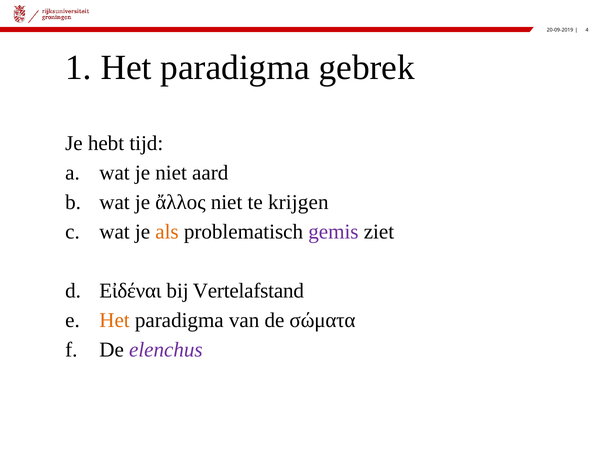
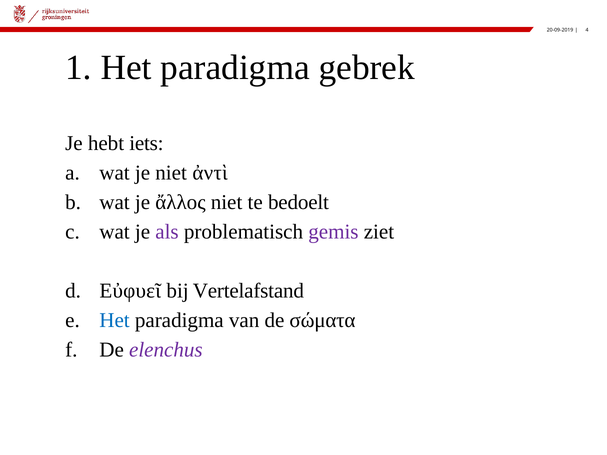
tijd: tijd -> iets
aard: aard -> ἀντὶ
krijgen: krijgen -> bedoelt
als colour: orange -> purple
Εἰδέναι: Εἰδέναι -> Εὐφυεῖ
Het at (115, 320) colour: orange -> blue
